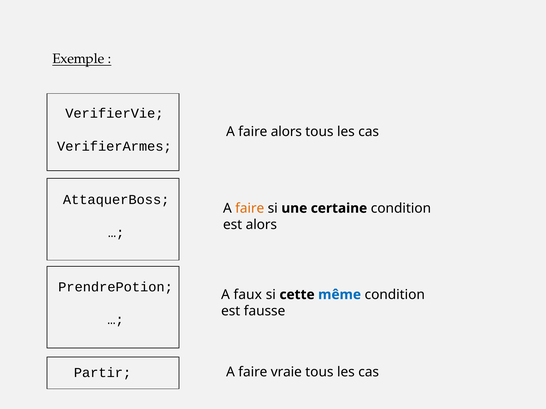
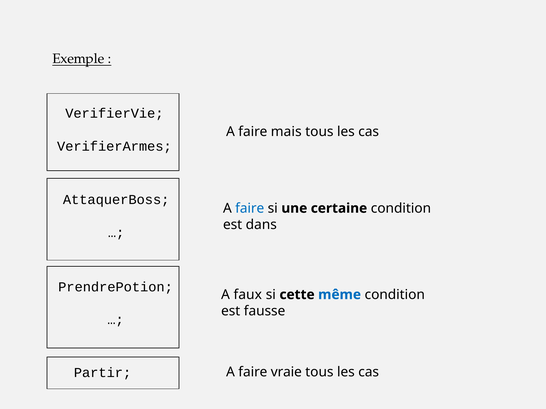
faire alors: alors -> mais
faire at (250, 208) colour: orange -> blue
est alors: alors -> dans
